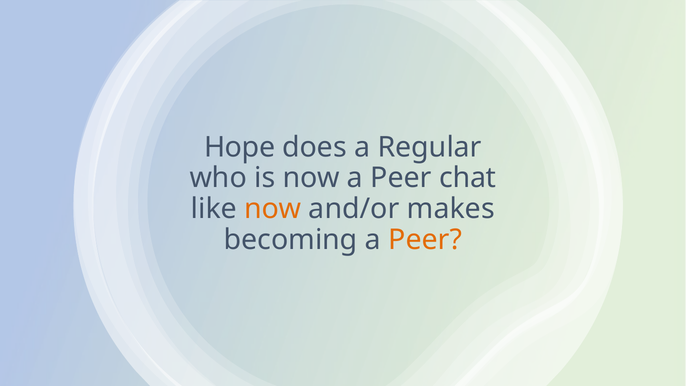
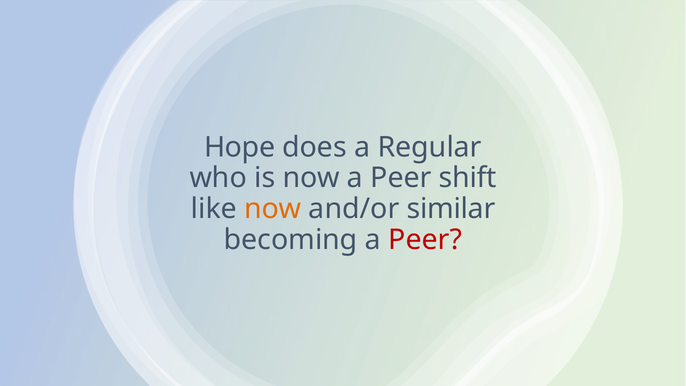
chat: chat -> shift
makes: makes -> similar
Peer at (425, 240) colour: orange -> red
